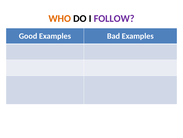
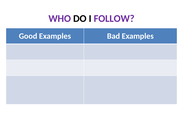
WHO colour: orange -> purple
